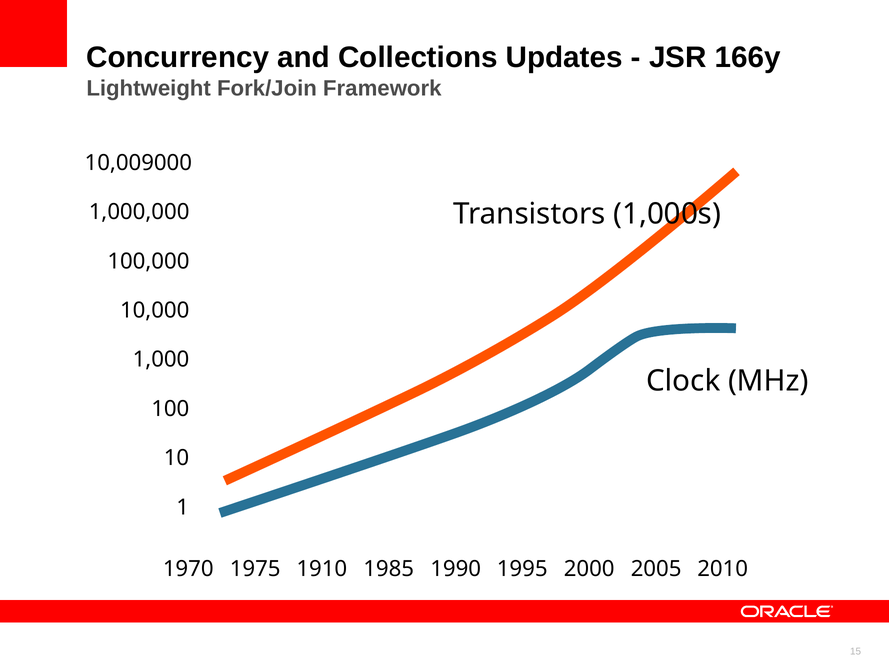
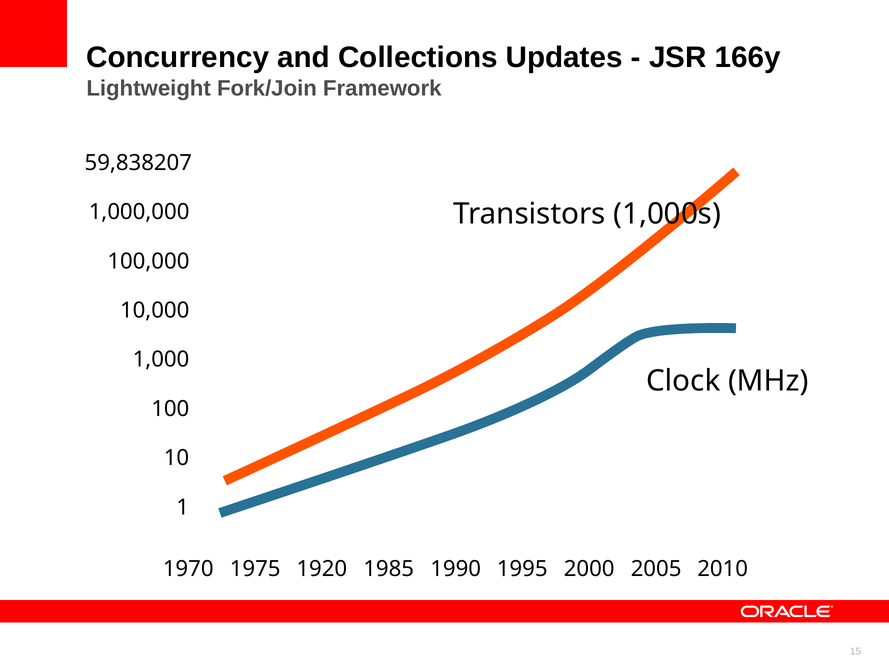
10,009000: 10,009000 -> 59,838207
1910: 1910 -> 1920
